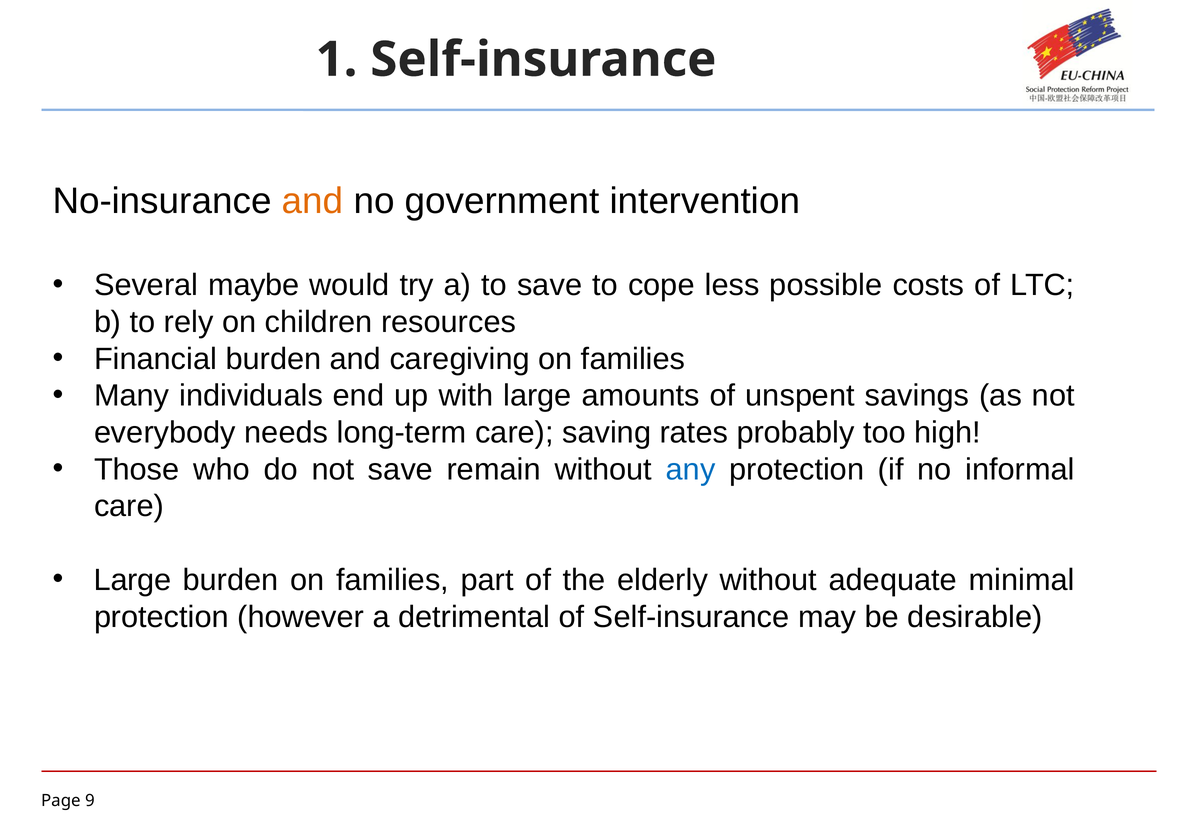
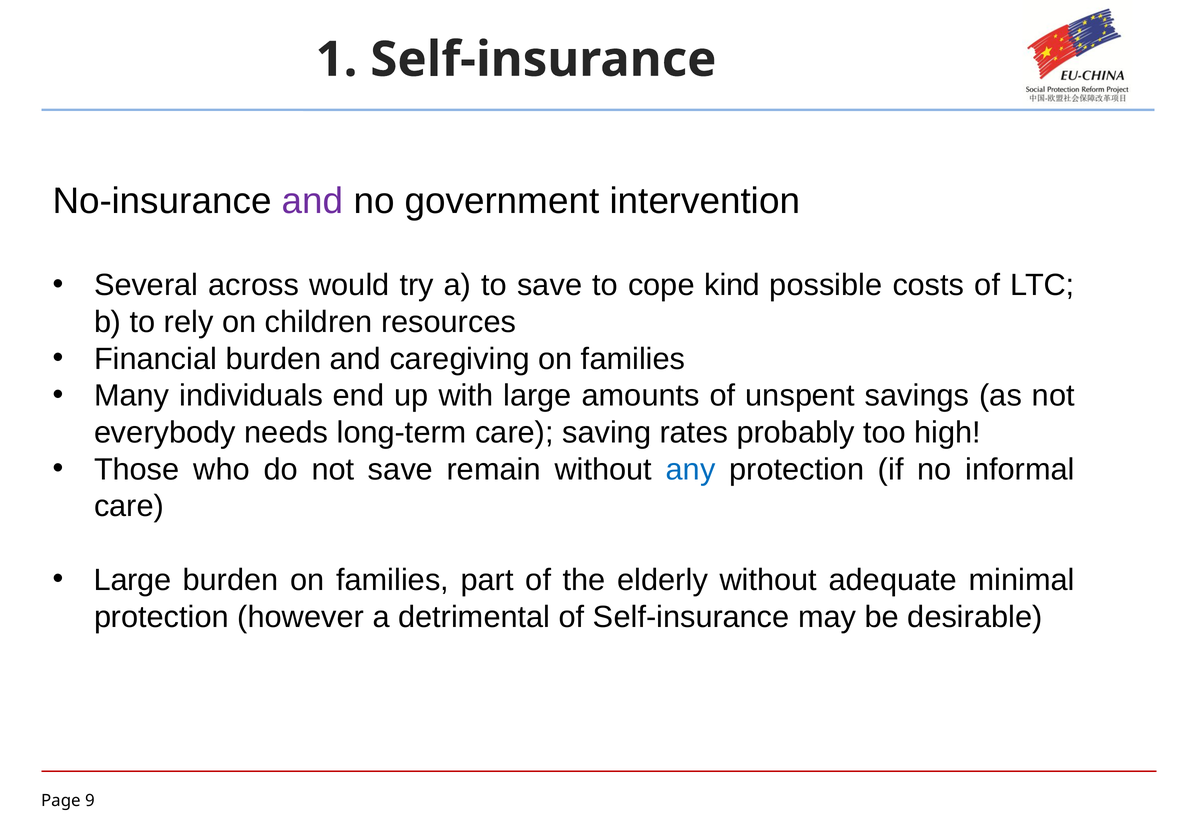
and at (313, 201) colour: orange -> purple
maybe: maybe -> across
less: less -> kind
